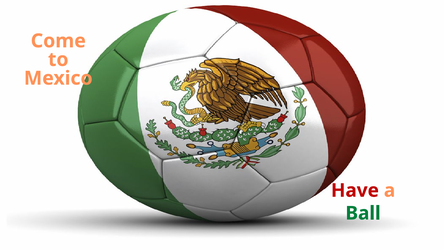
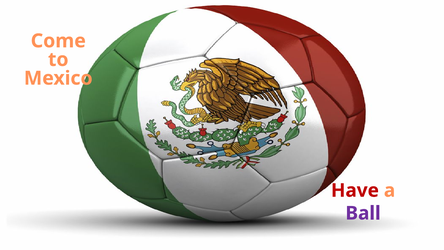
Ball colour: green -> purple
